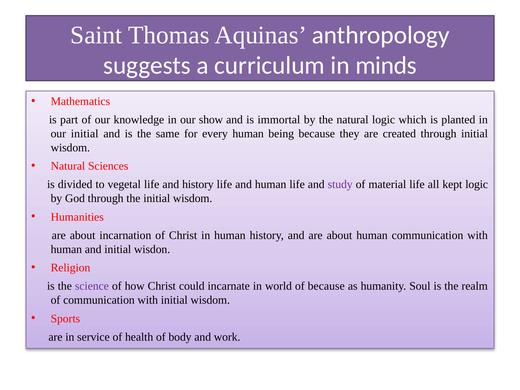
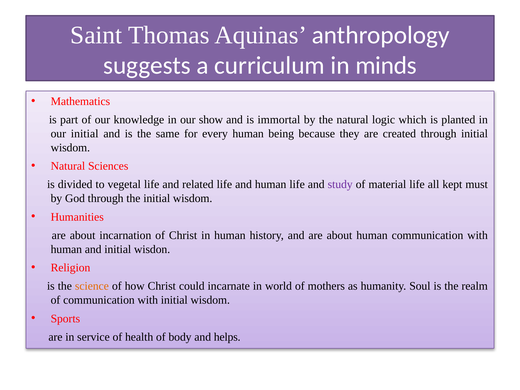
and history: history -> related
kept logic: logic -> must
science colour: purple -> orange
of because: because -> mothers
work: work -> helps
